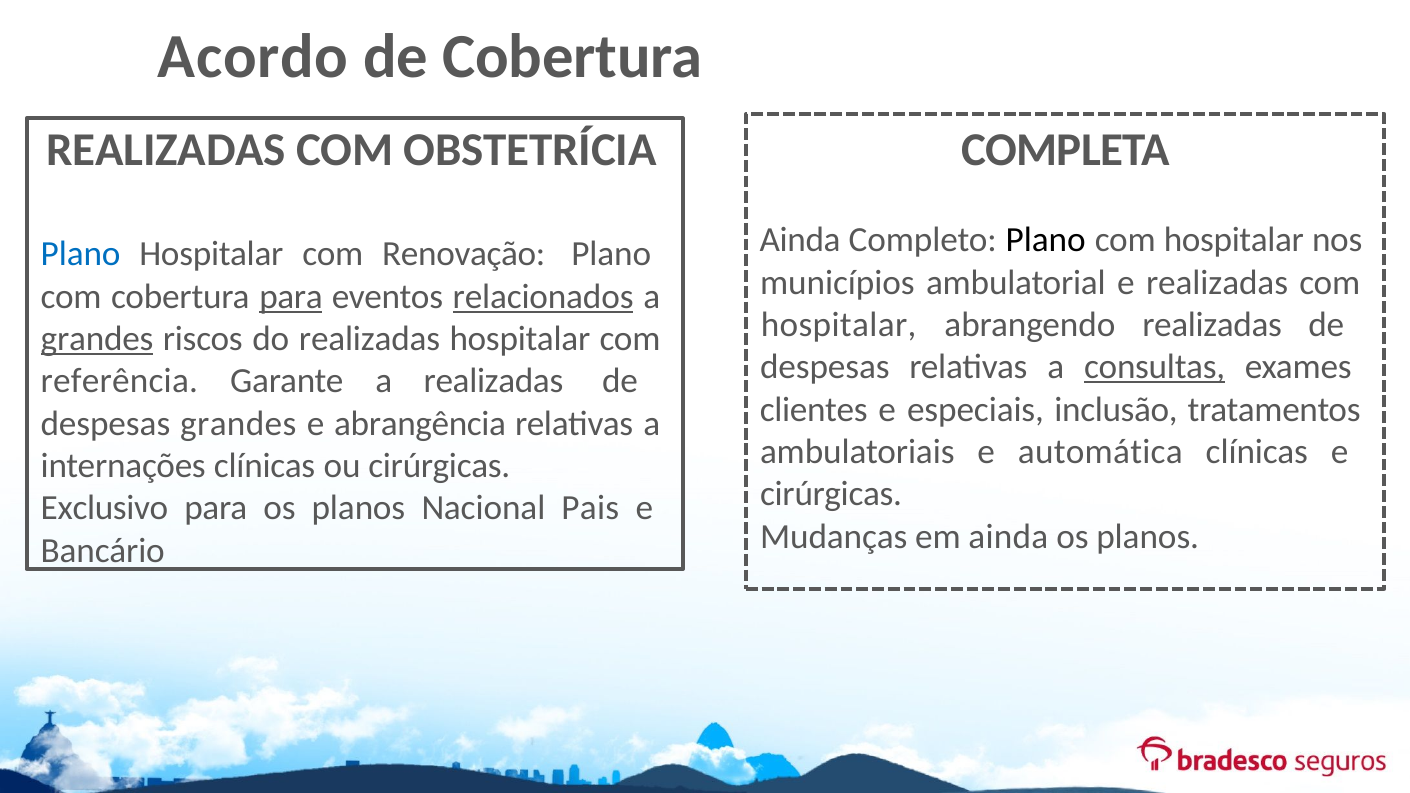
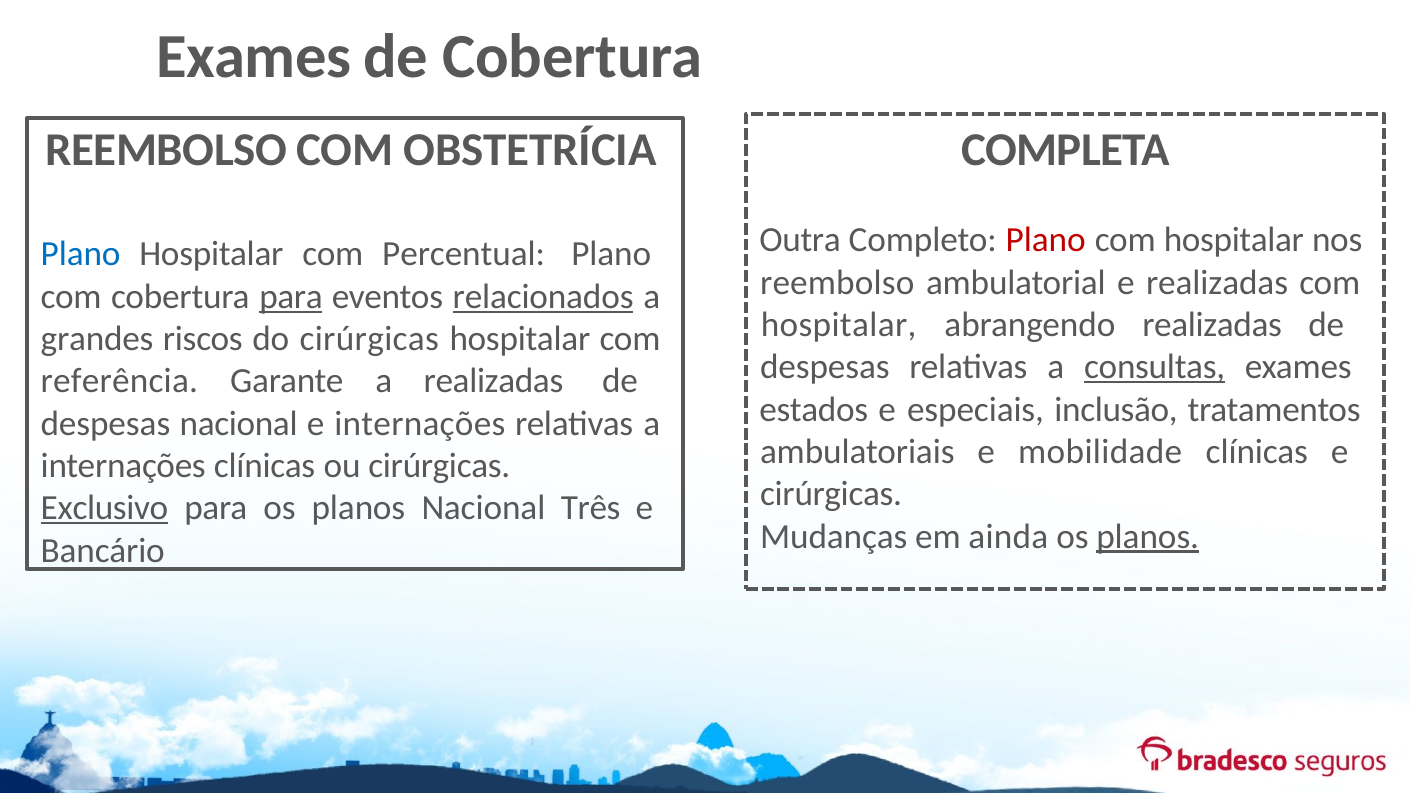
Acordo at (253, 57): Acordo -> Exames
REALIZADAS at (166, 150): REALIZADAS -> REEMBOLSO
Ainda at (800, 240): Ainda -> Outra
Plano at (1046, 240) colour: black -> red
Renovação: Renovação -> Percentual
municípios at (837, 283): municípios -> reembolso
grandes at (97, 339) underline: present -> none
do realizadas: realizadas -> cirúrgicas
clientes: clientes -> estados
despesas grandes: grandes -> nacional
e abrangência: abrangência -> internações
automática: automática -> mobilidade
Exclusivo underline: none -> present
Pais: Pais -> Três
planos at (1148, 536) underline: none -> present
